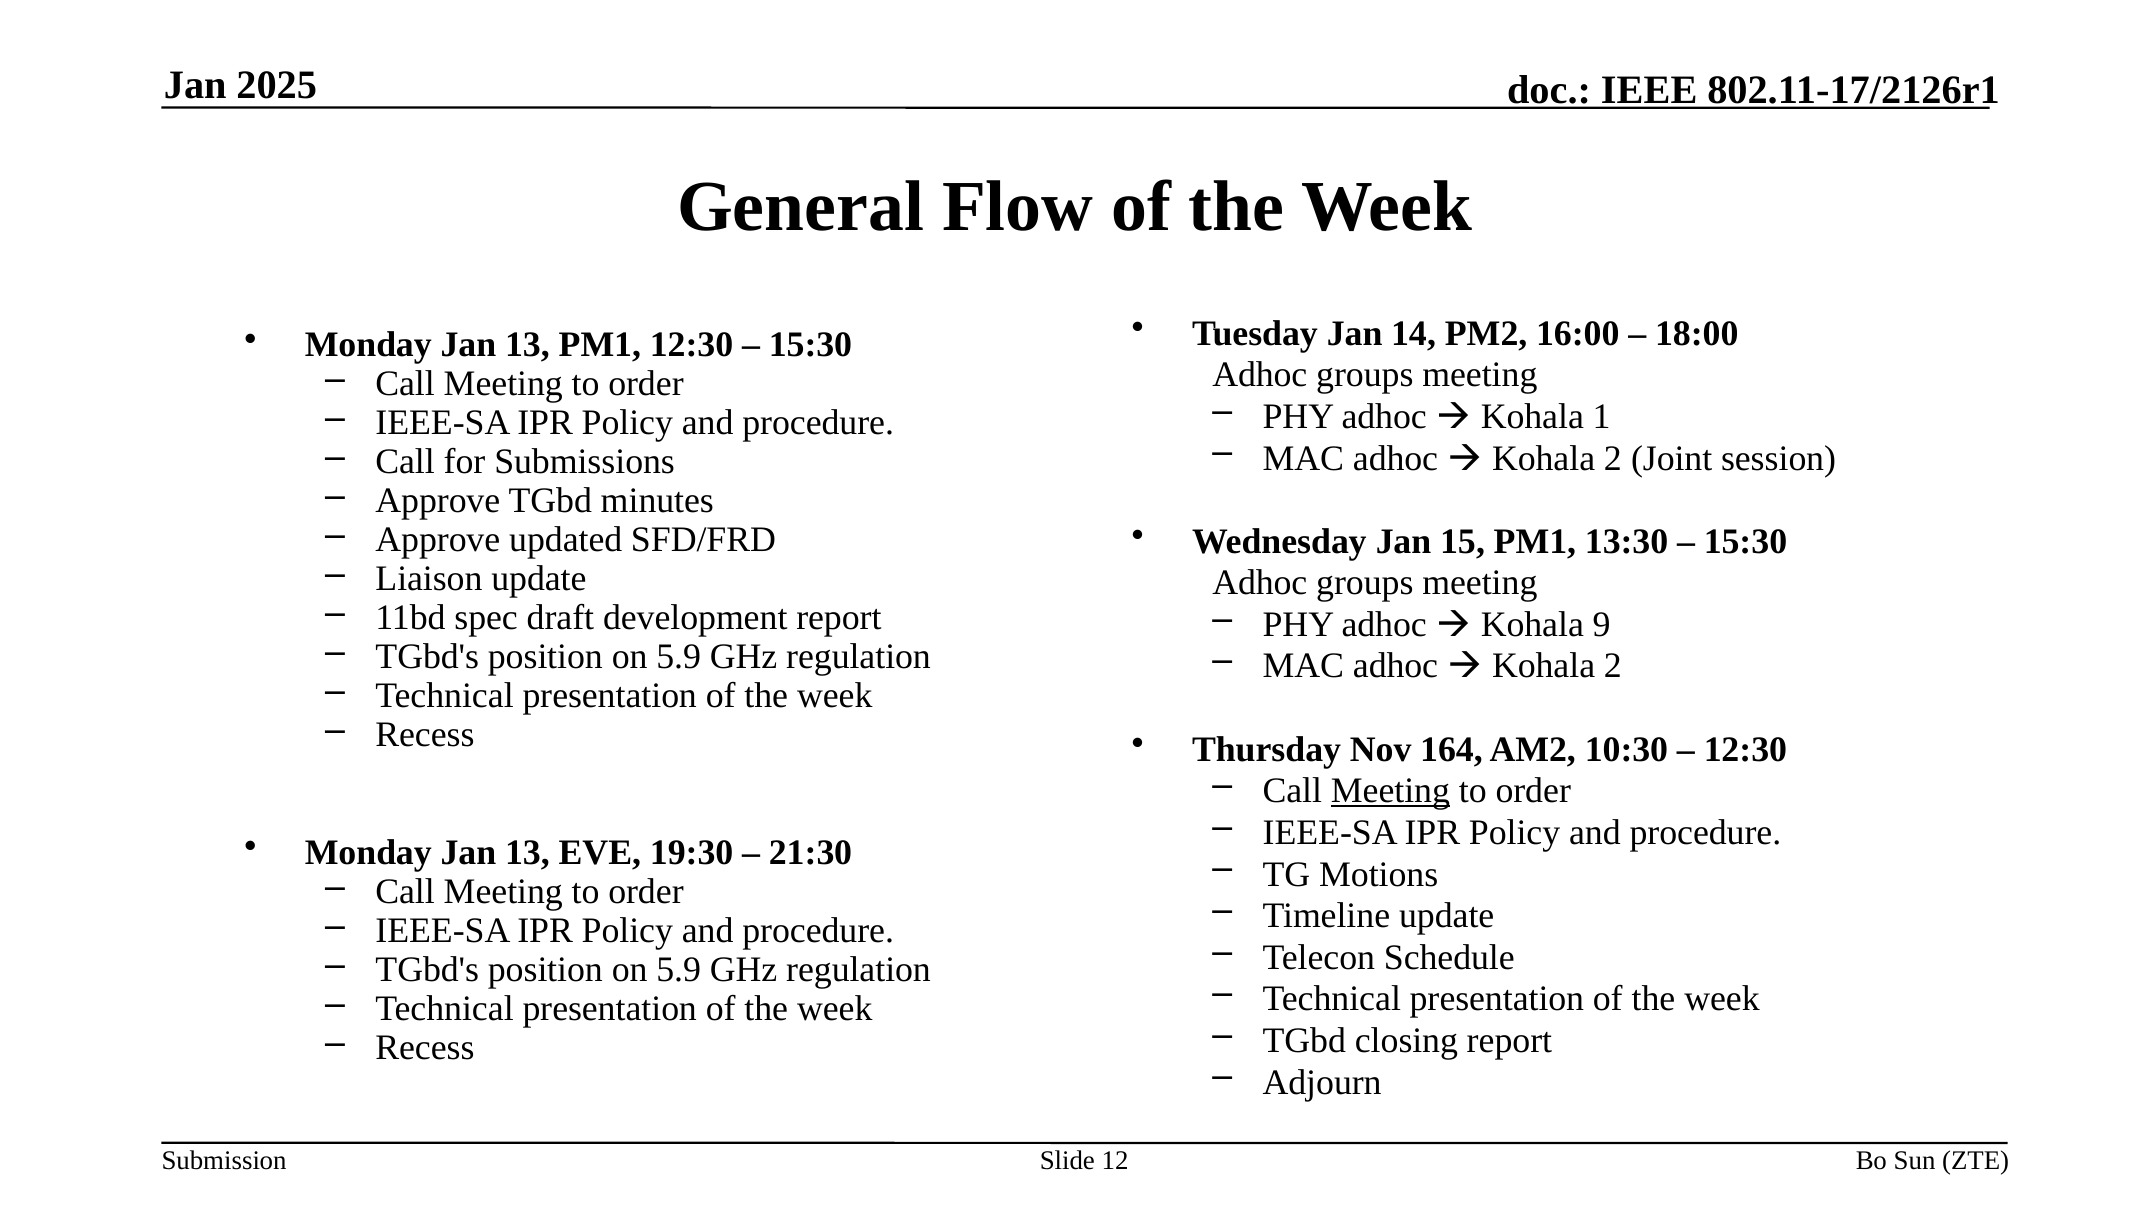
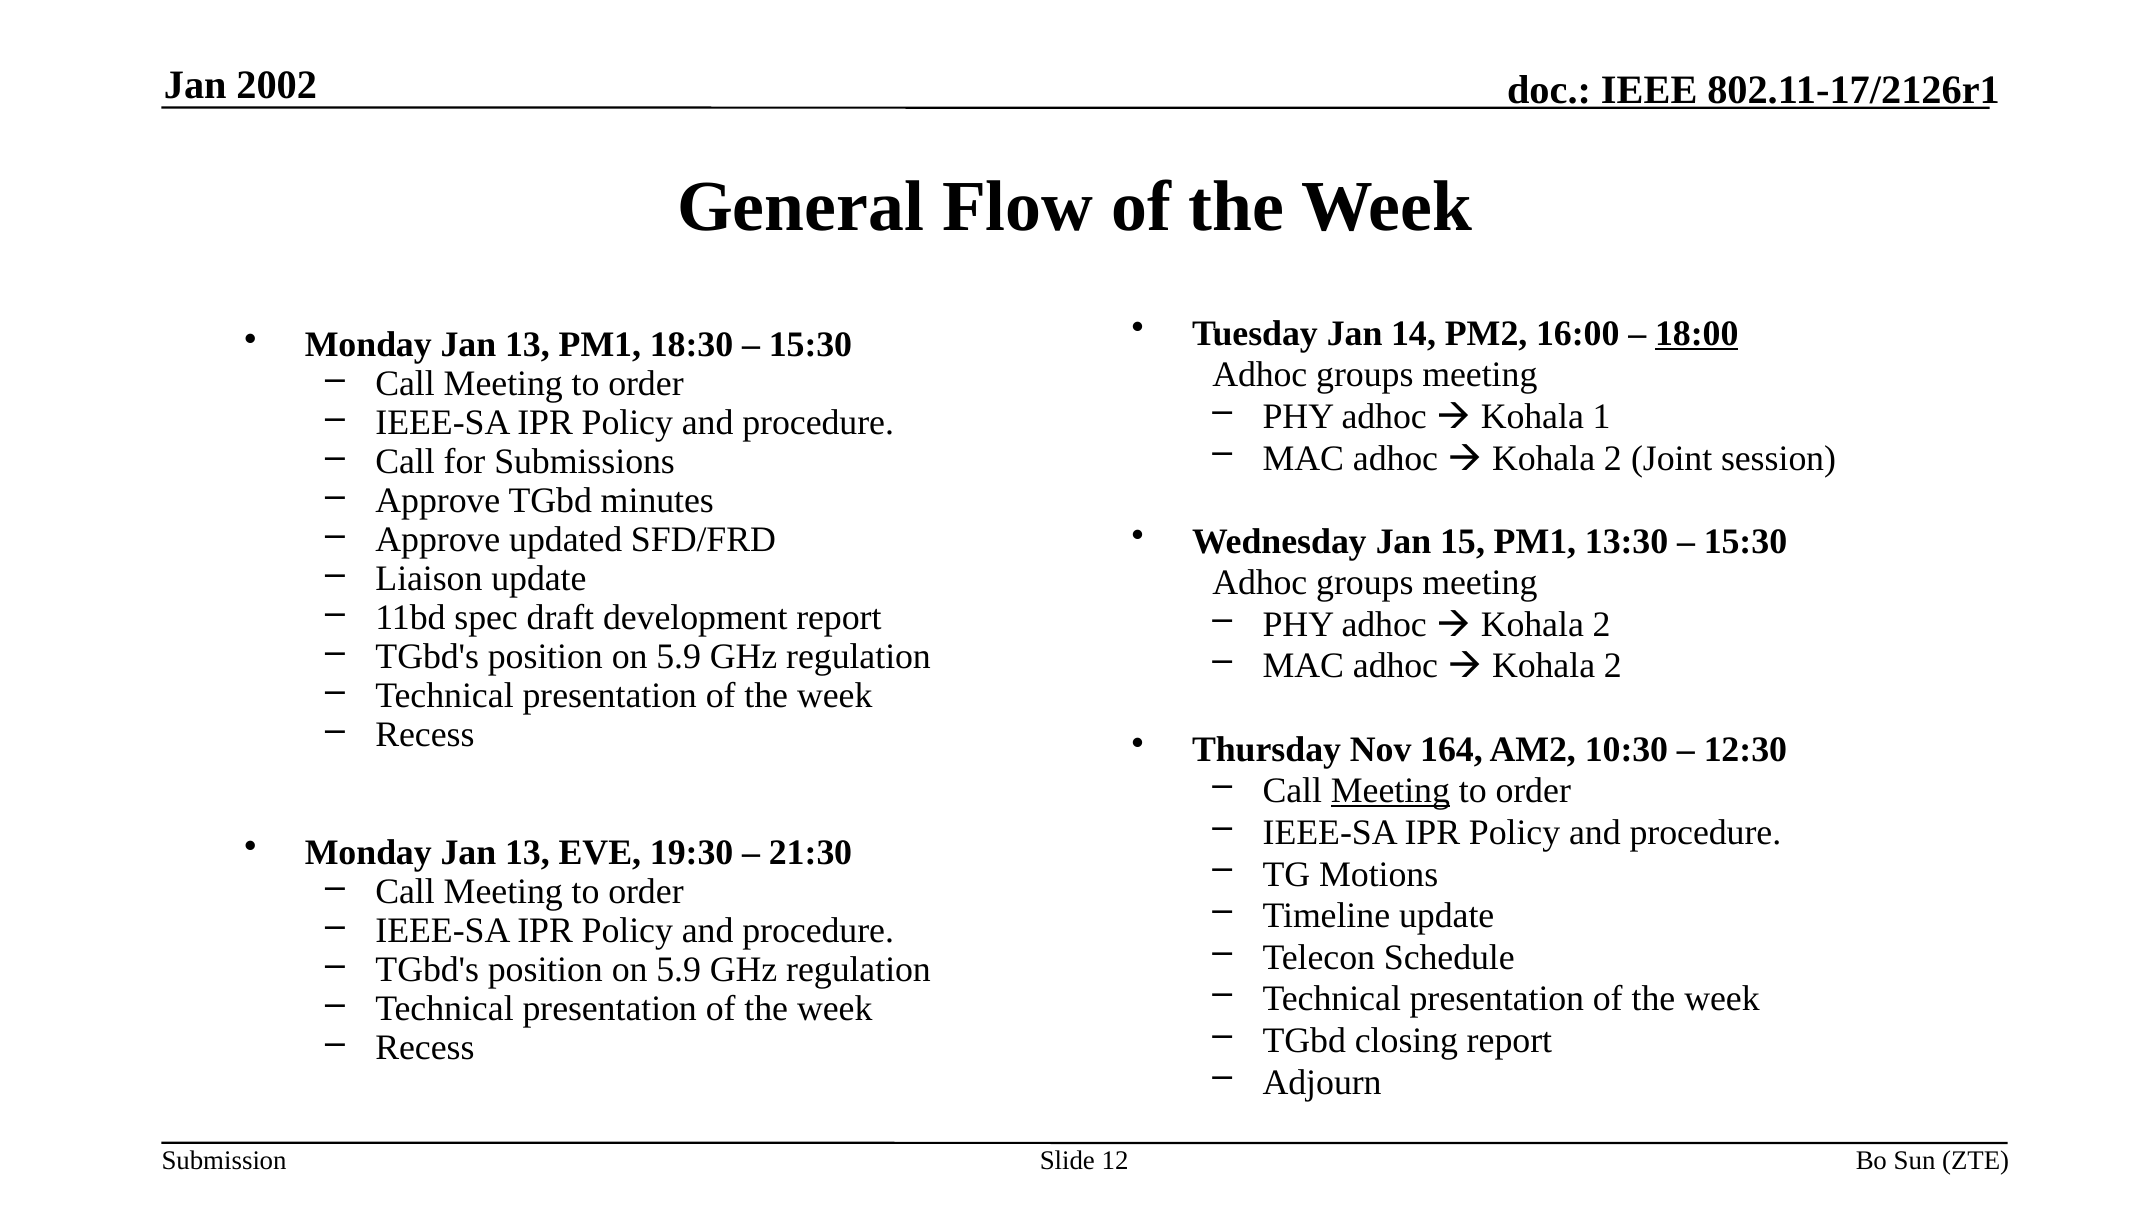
2025: 2025 -> 2002
18:00 underline: none -> present
PM1 12:30: 12:30 -> 18:30
9 at (1602, 625): 9 -> 2
